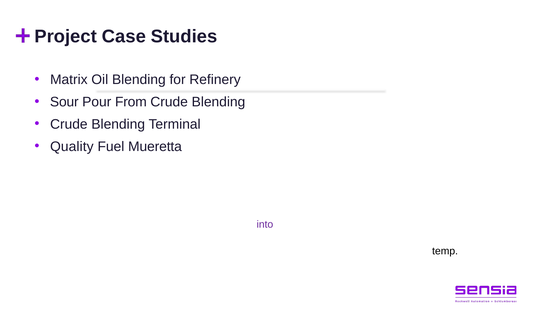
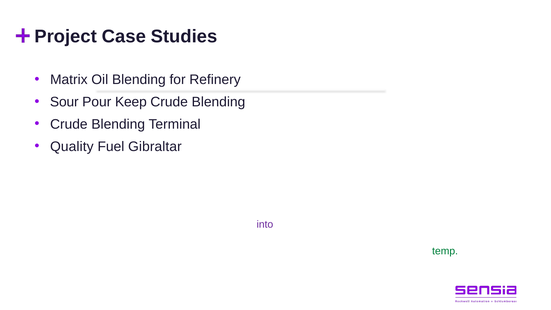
From: From -> Keep
Designed: Designed -> Extracted
Mueretta: Mueretta -> Gibraltar
temp colour: black -> green
